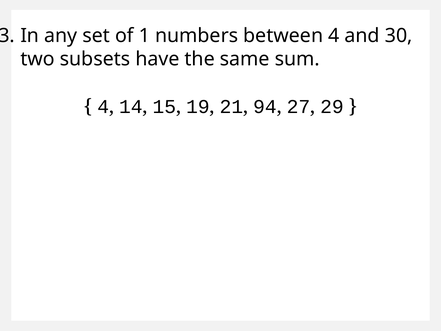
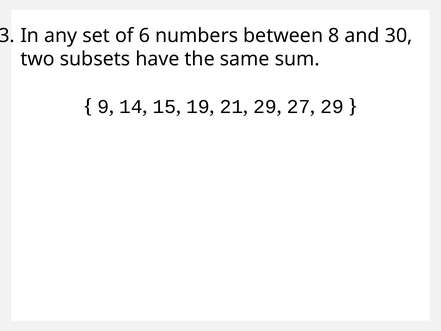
1: 1 -> 6
between 4: 4 -> 8
4 at (103, 107): 4 -> 9
94 at (265, 107): 94 -> 29
